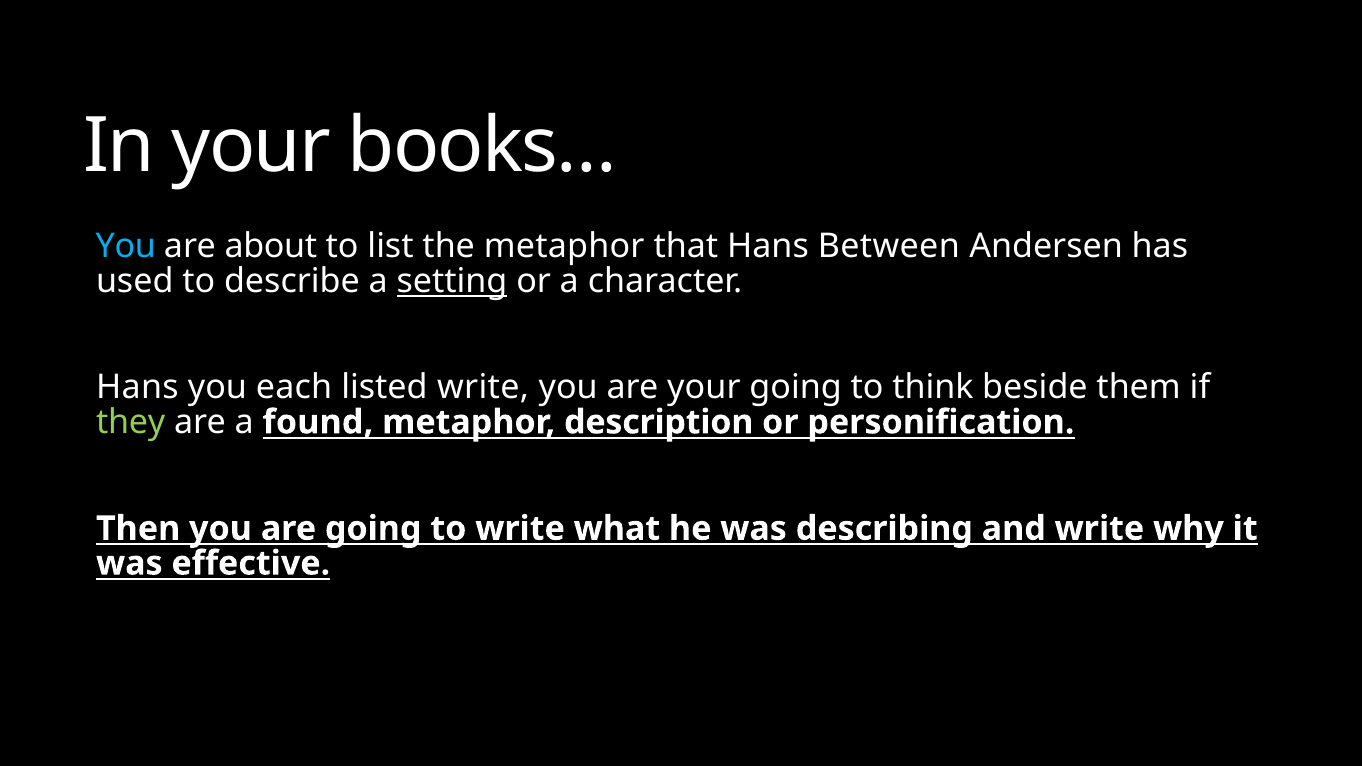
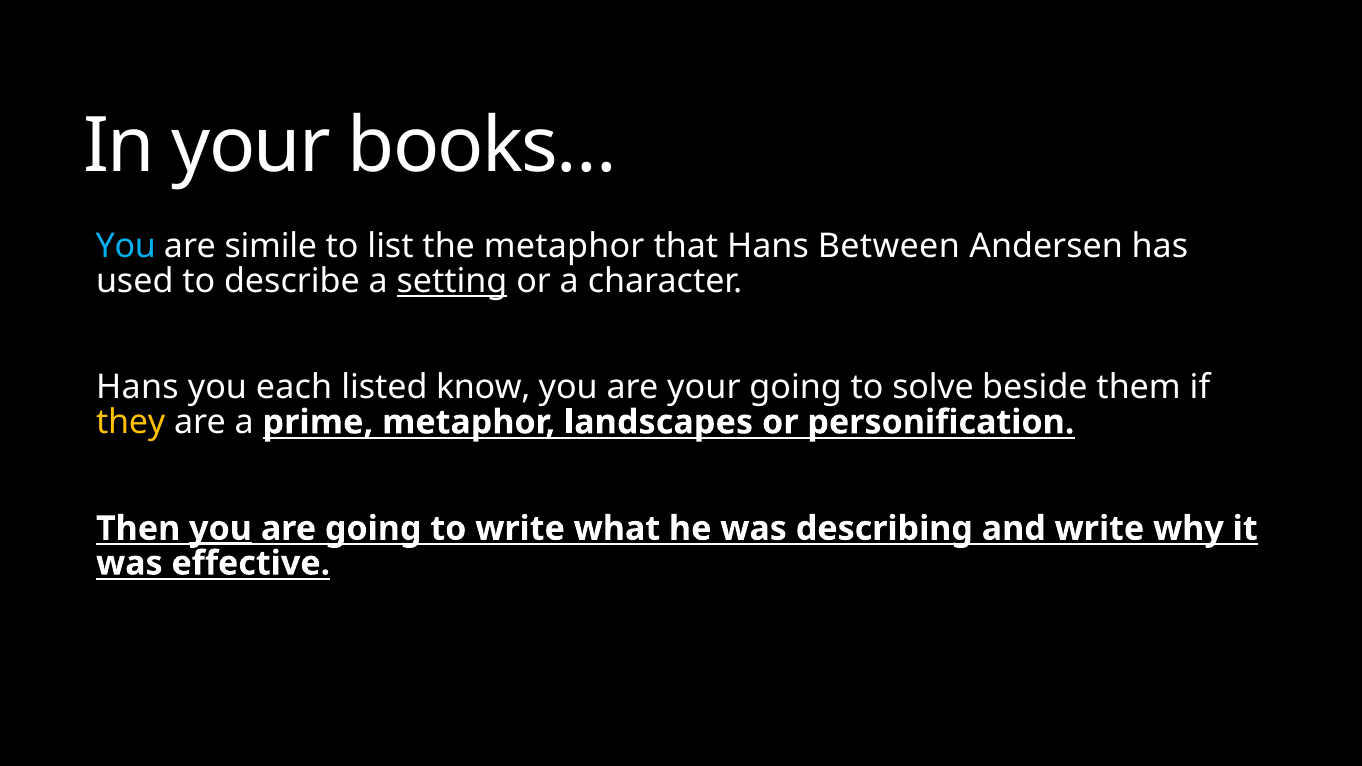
about: about -> simile
listed write: write -> know
think: think -> solve
they colour: light green -> yellow
found: found -> prime
description: description -> landscapes
you at (220, 529) underline: none -> present
